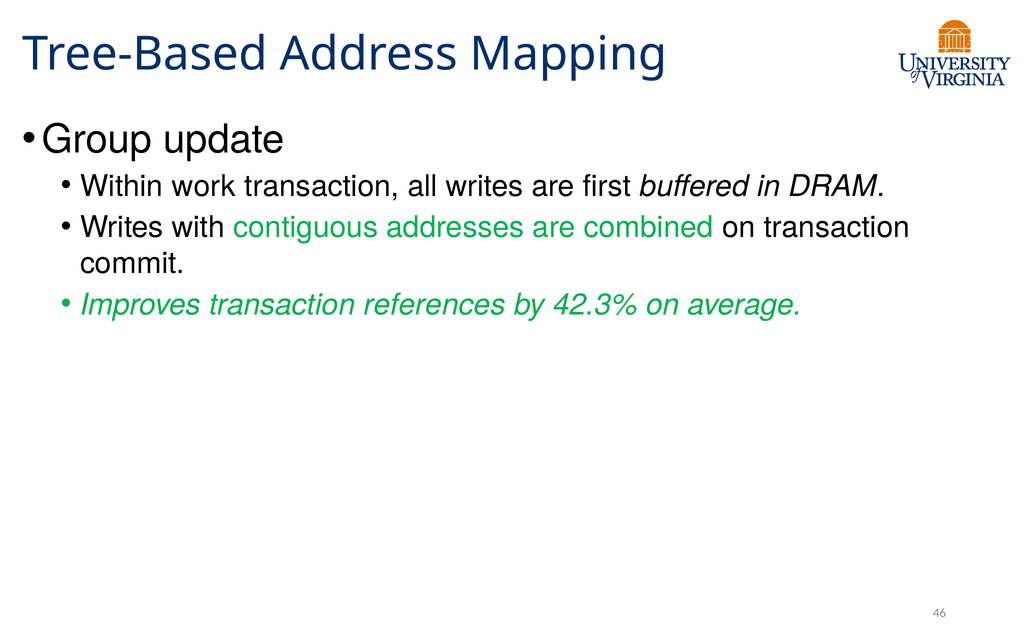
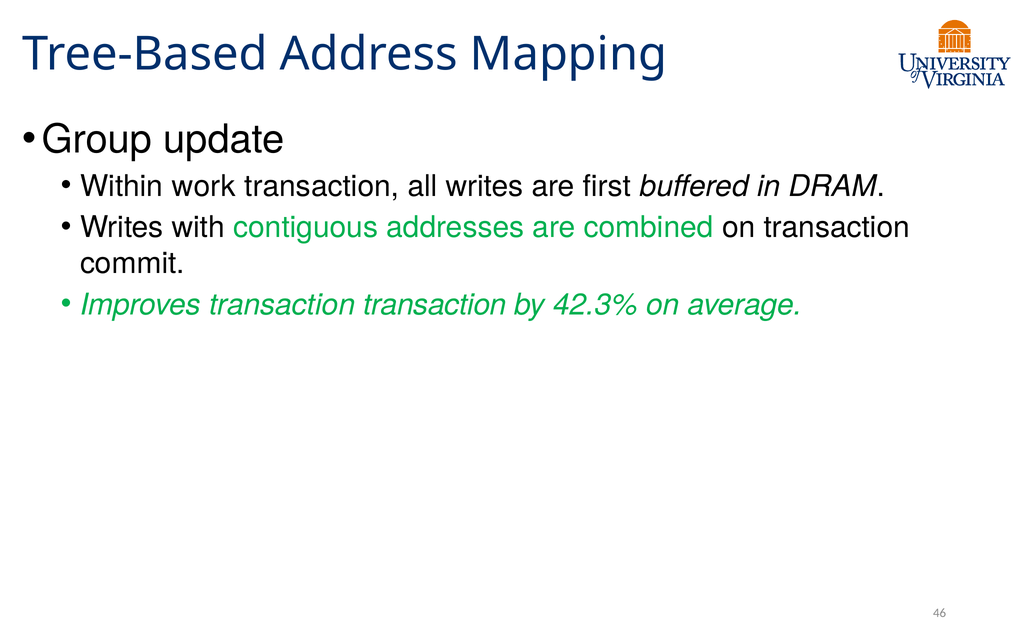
transaction references: references -> transaction
